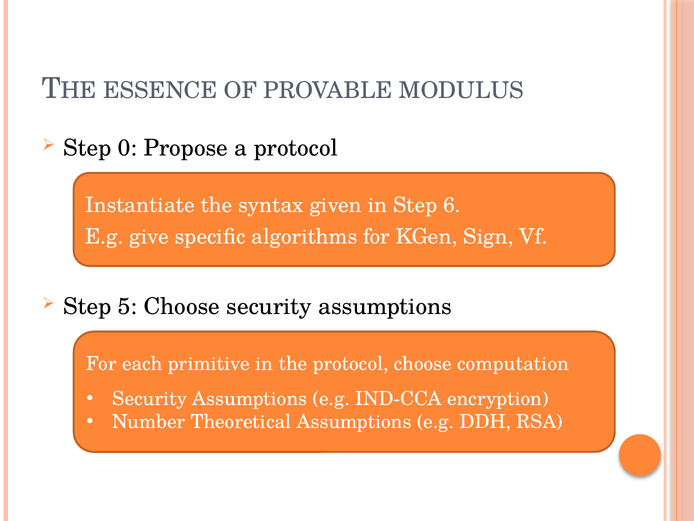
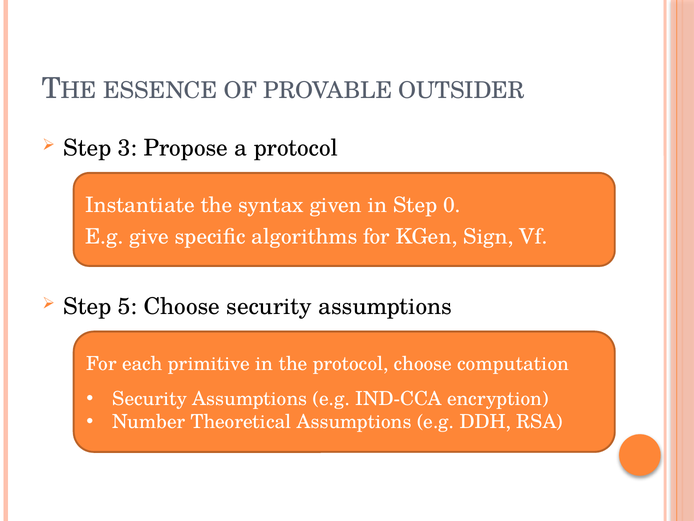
MODULUS: MODULUS -> OUTSIDER
0: 0 -> 3
6: 6 -> 0
